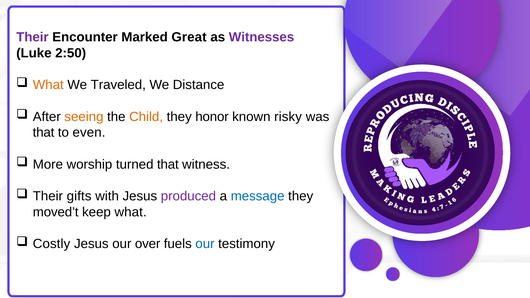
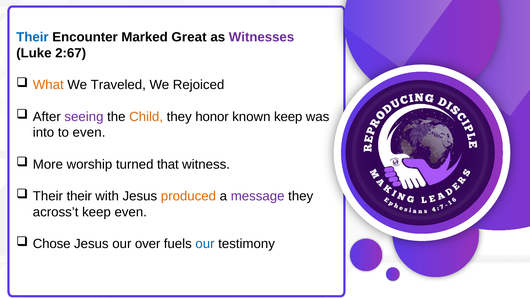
Their at (32, 37) colour: purple -> blue
2:50: 2:50 -> 2:67
Distance: Distance -> Rejoiced
seeing colour: orange -> purple
known risky: risky -> keep
that at (44, 133): that -> into
Their gifts: gifts -> their
produced colour: purple -> orange
message colour: blue -> purple
moved’t: moved’t -> across’t
keep what: what -> even
Costly: Costly -> Chose
